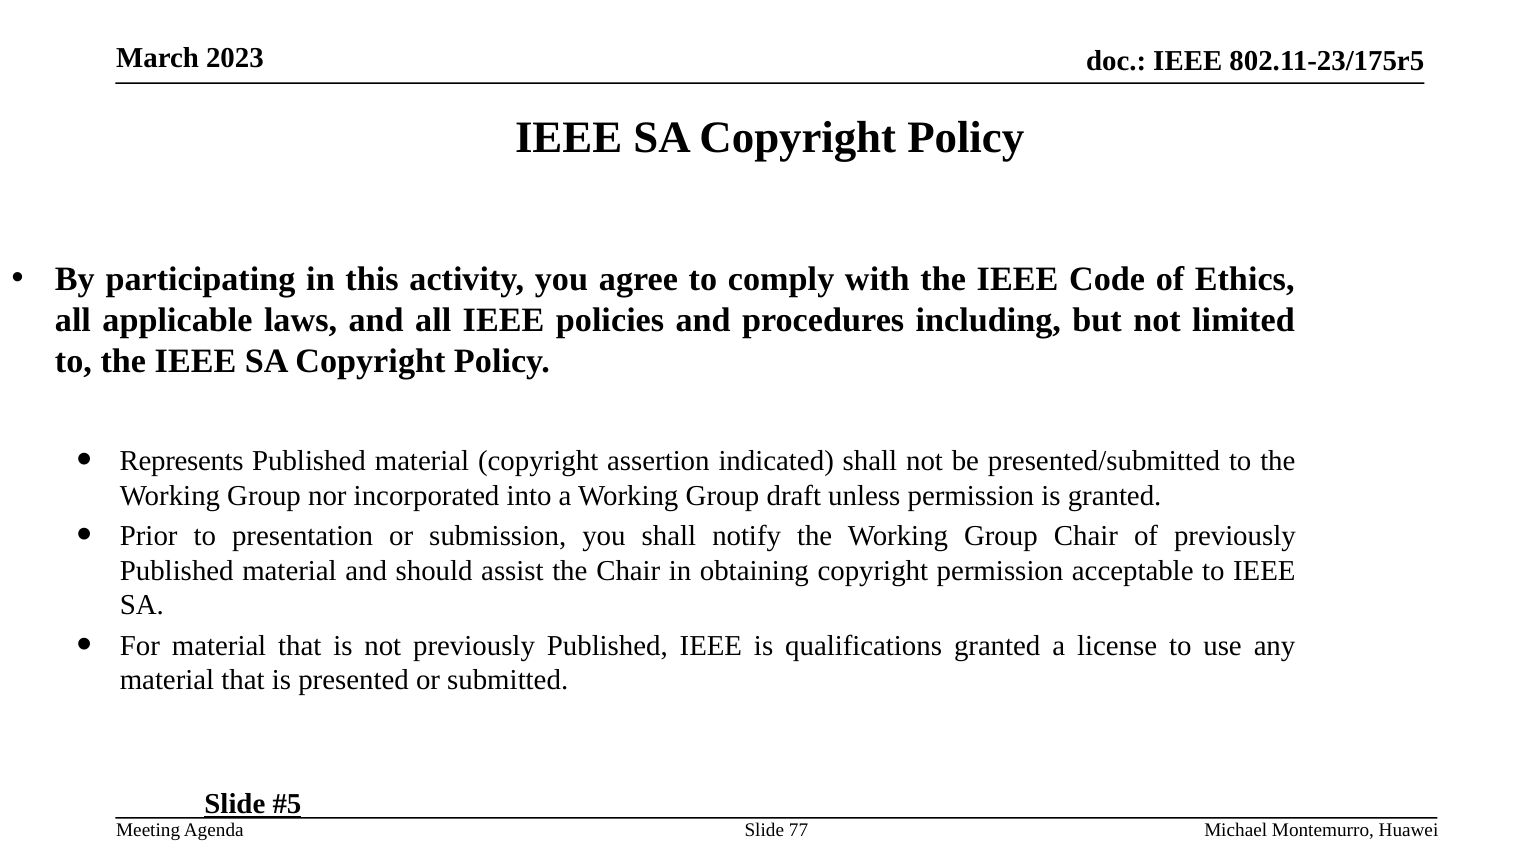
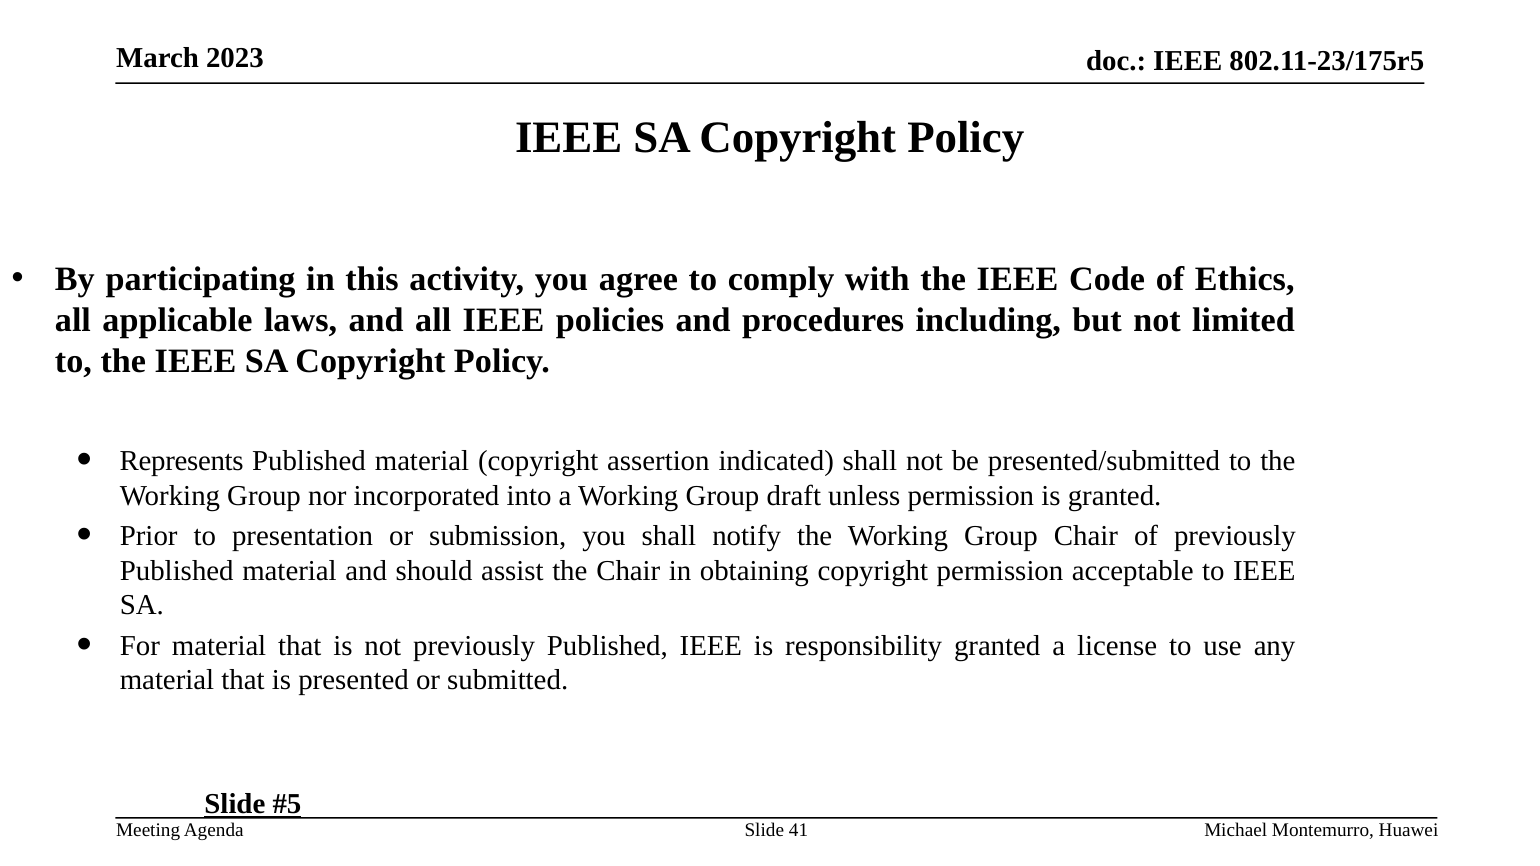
qualifications: qualifications -> responsibility
77: 77 -> 41
